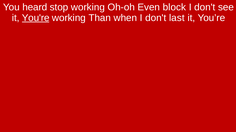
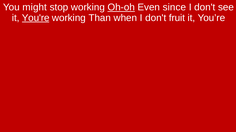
heard: heard -> might
Oh-oh underline: none -> present
block: block -> since
last: last -> fruit
